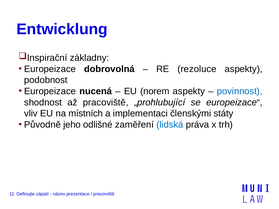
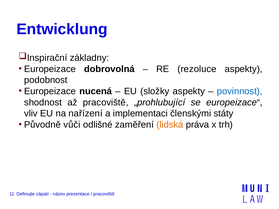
norem: norem -> složky
místních: místních -> nařízení
jeho: jeho -> vůči
lidská colour: blue -> orange
